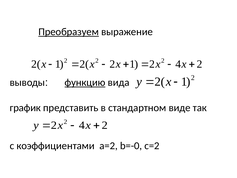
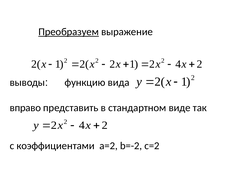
функцию underline: present -> none
график: график -> вправо
b=-0: b=-0 -> b=-2
